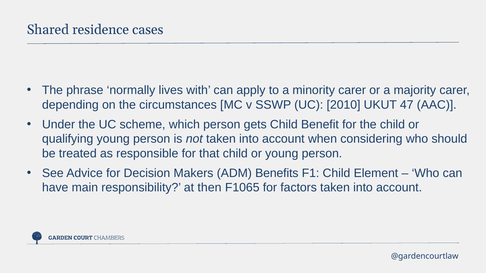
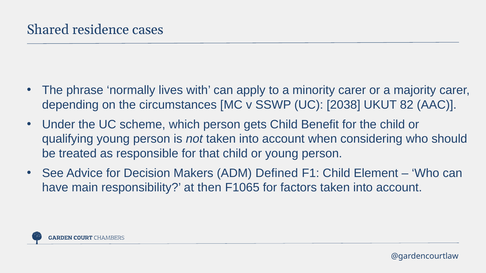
2010: 2010 -> 2038
47: 47 -> 82
Benefits: Benefits -> Defined
